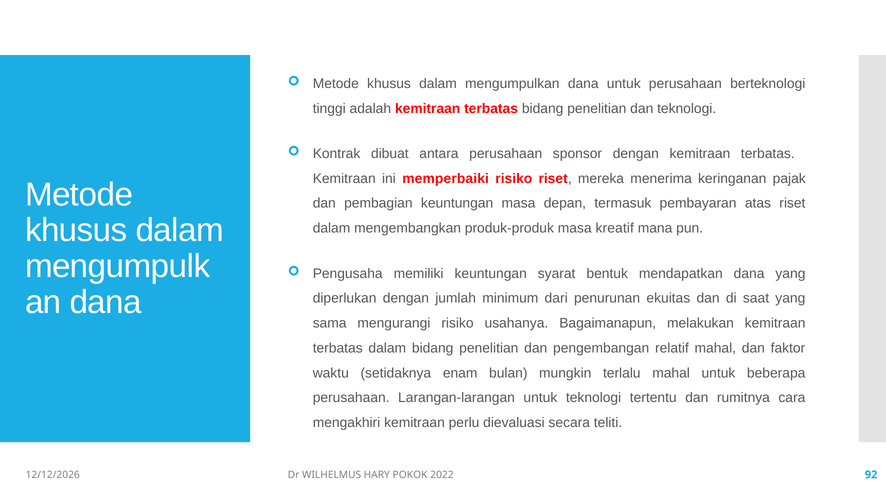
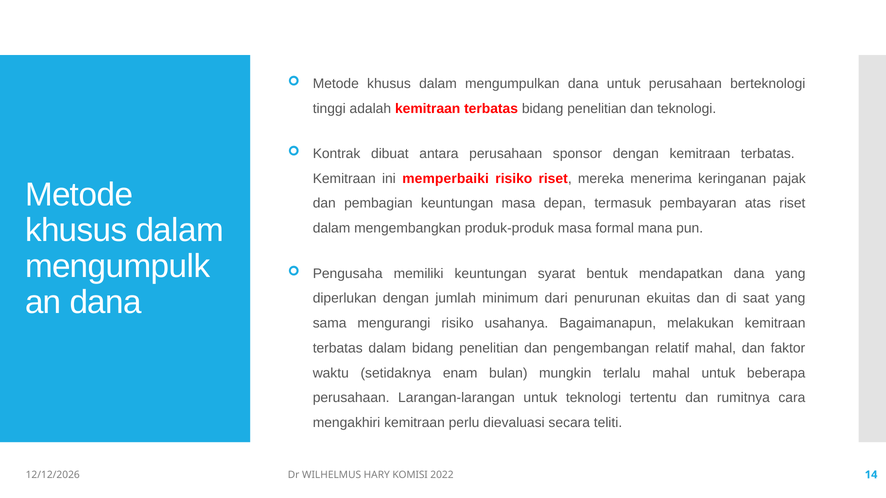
kreatif: kreatif -> formal
POKOK: POKOK -> KOMISI
92: 92 -> 14
